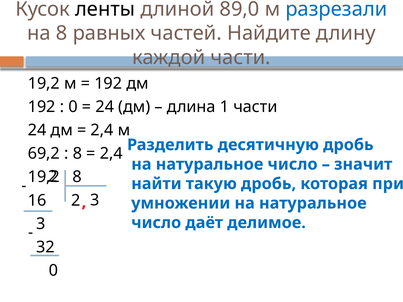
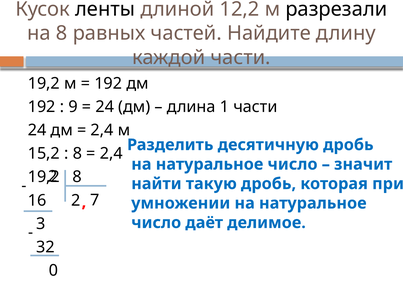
89,0: 89,0 -> 12,2
разрезали colour: blue -> black
0 at (73, 107): 0 -> 9
69,2: 69,2 -> 15,2
3 at (95, 200): 3 -> 7
